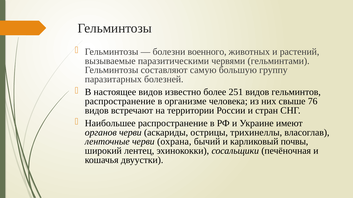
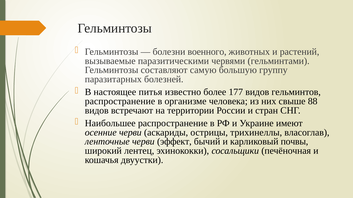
настоящее видов: видов -> питья
251: 251 -> 177
76: 76 -> 88
органов: органов -> осенние
охрана: охрана -> эффект
